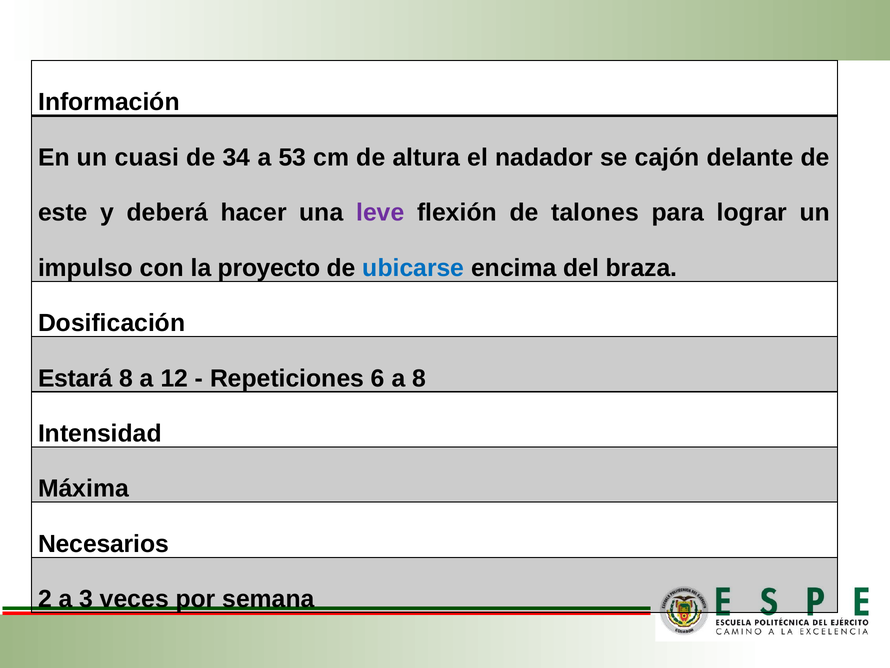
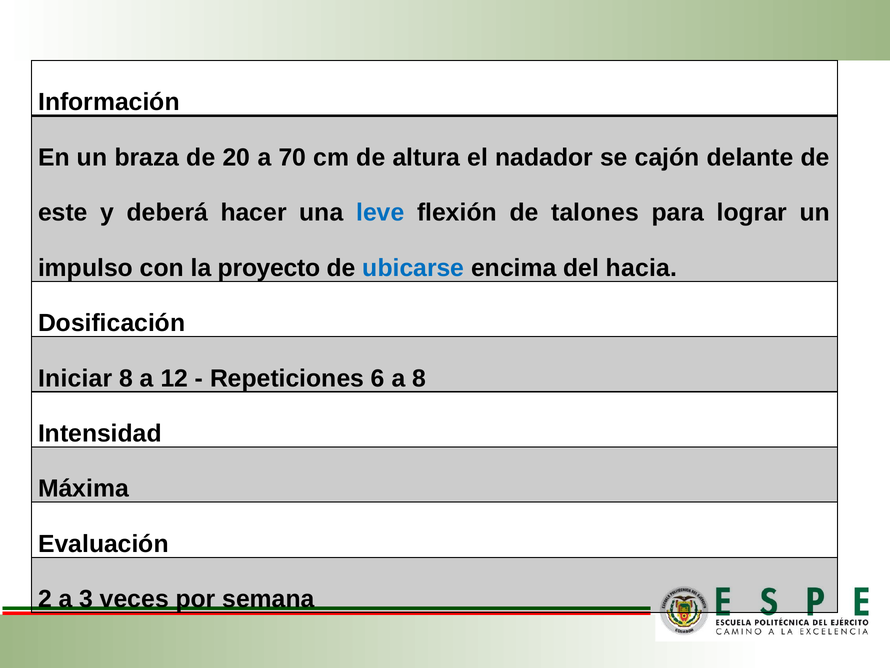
cuasi: cuasi -> braza
34: 34 -> 20
53: 53 -> 70
leve colour: purple -> blue
braza: braza -> hacia
Estará: Estará -> Iniciar
Necesarios: Necesarios -> Evaluación
